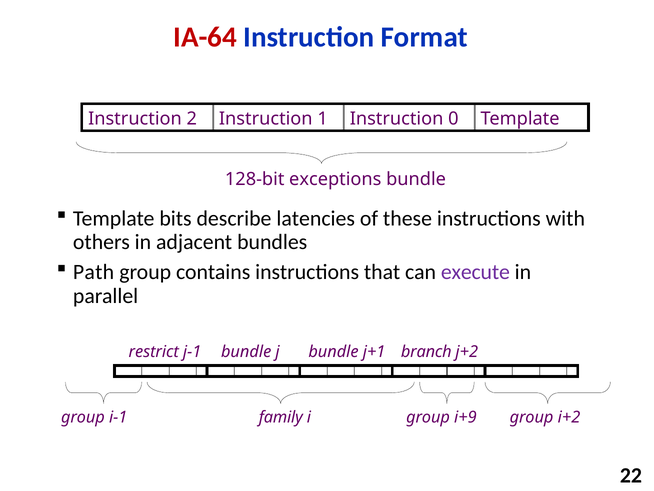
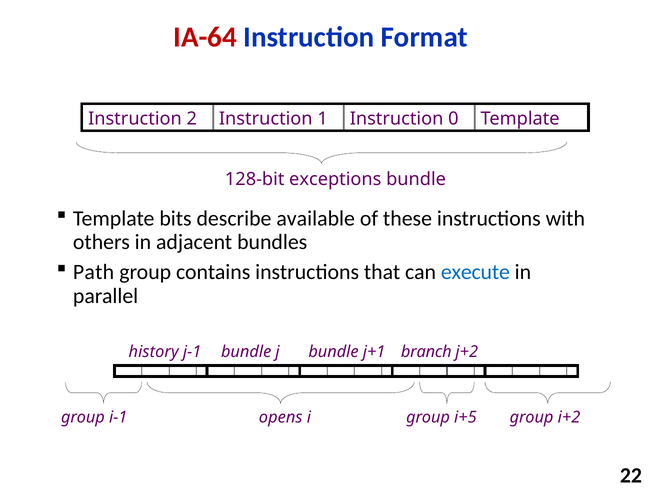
latencies: latencies -> available
execute colour: purple -> blue
restrict: restrict -> history
family: family -> opens
i+9: i+9 -> i+5
